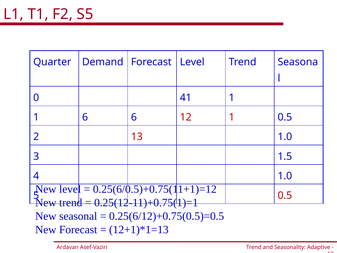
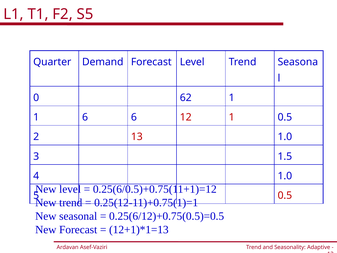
41: 41 -> 62
